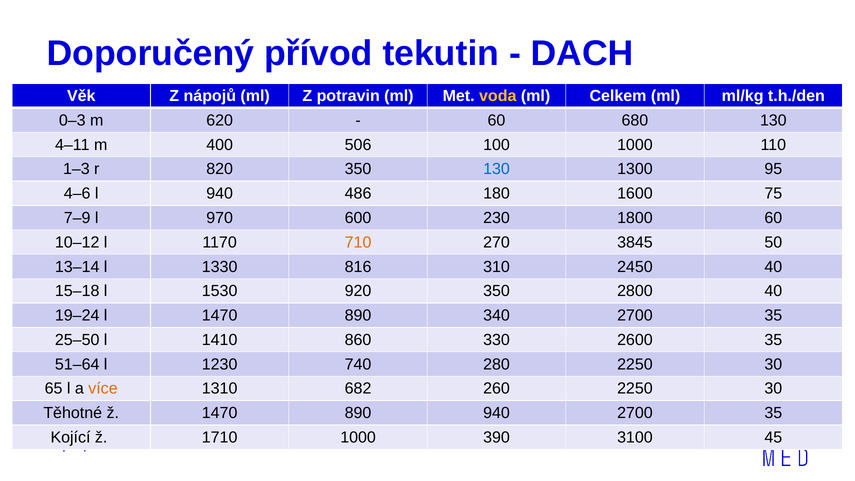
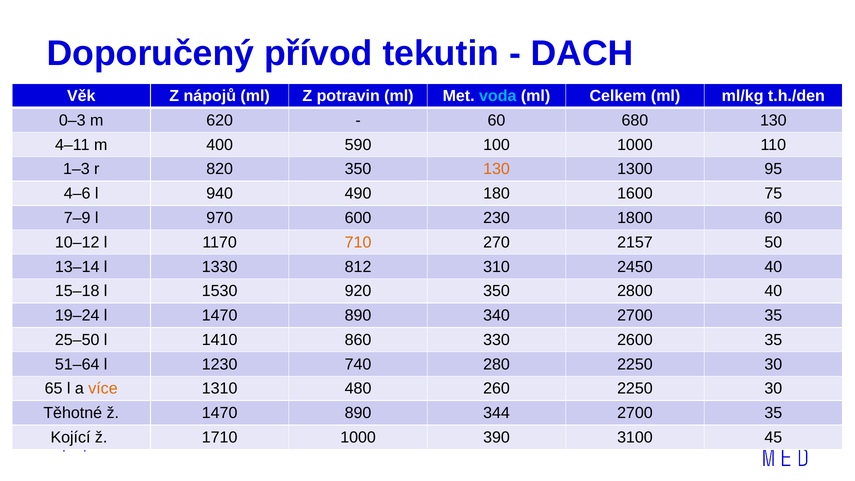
voda colour: yellow -> light blue
506: 506 -> 590
130 at (496, 169) colour: blue -> orange
486: 486 -> 490
3845: 3845 -> 2157
816: 816 -> 812
682: 682 -> 480
890 940: 940 -> 344
